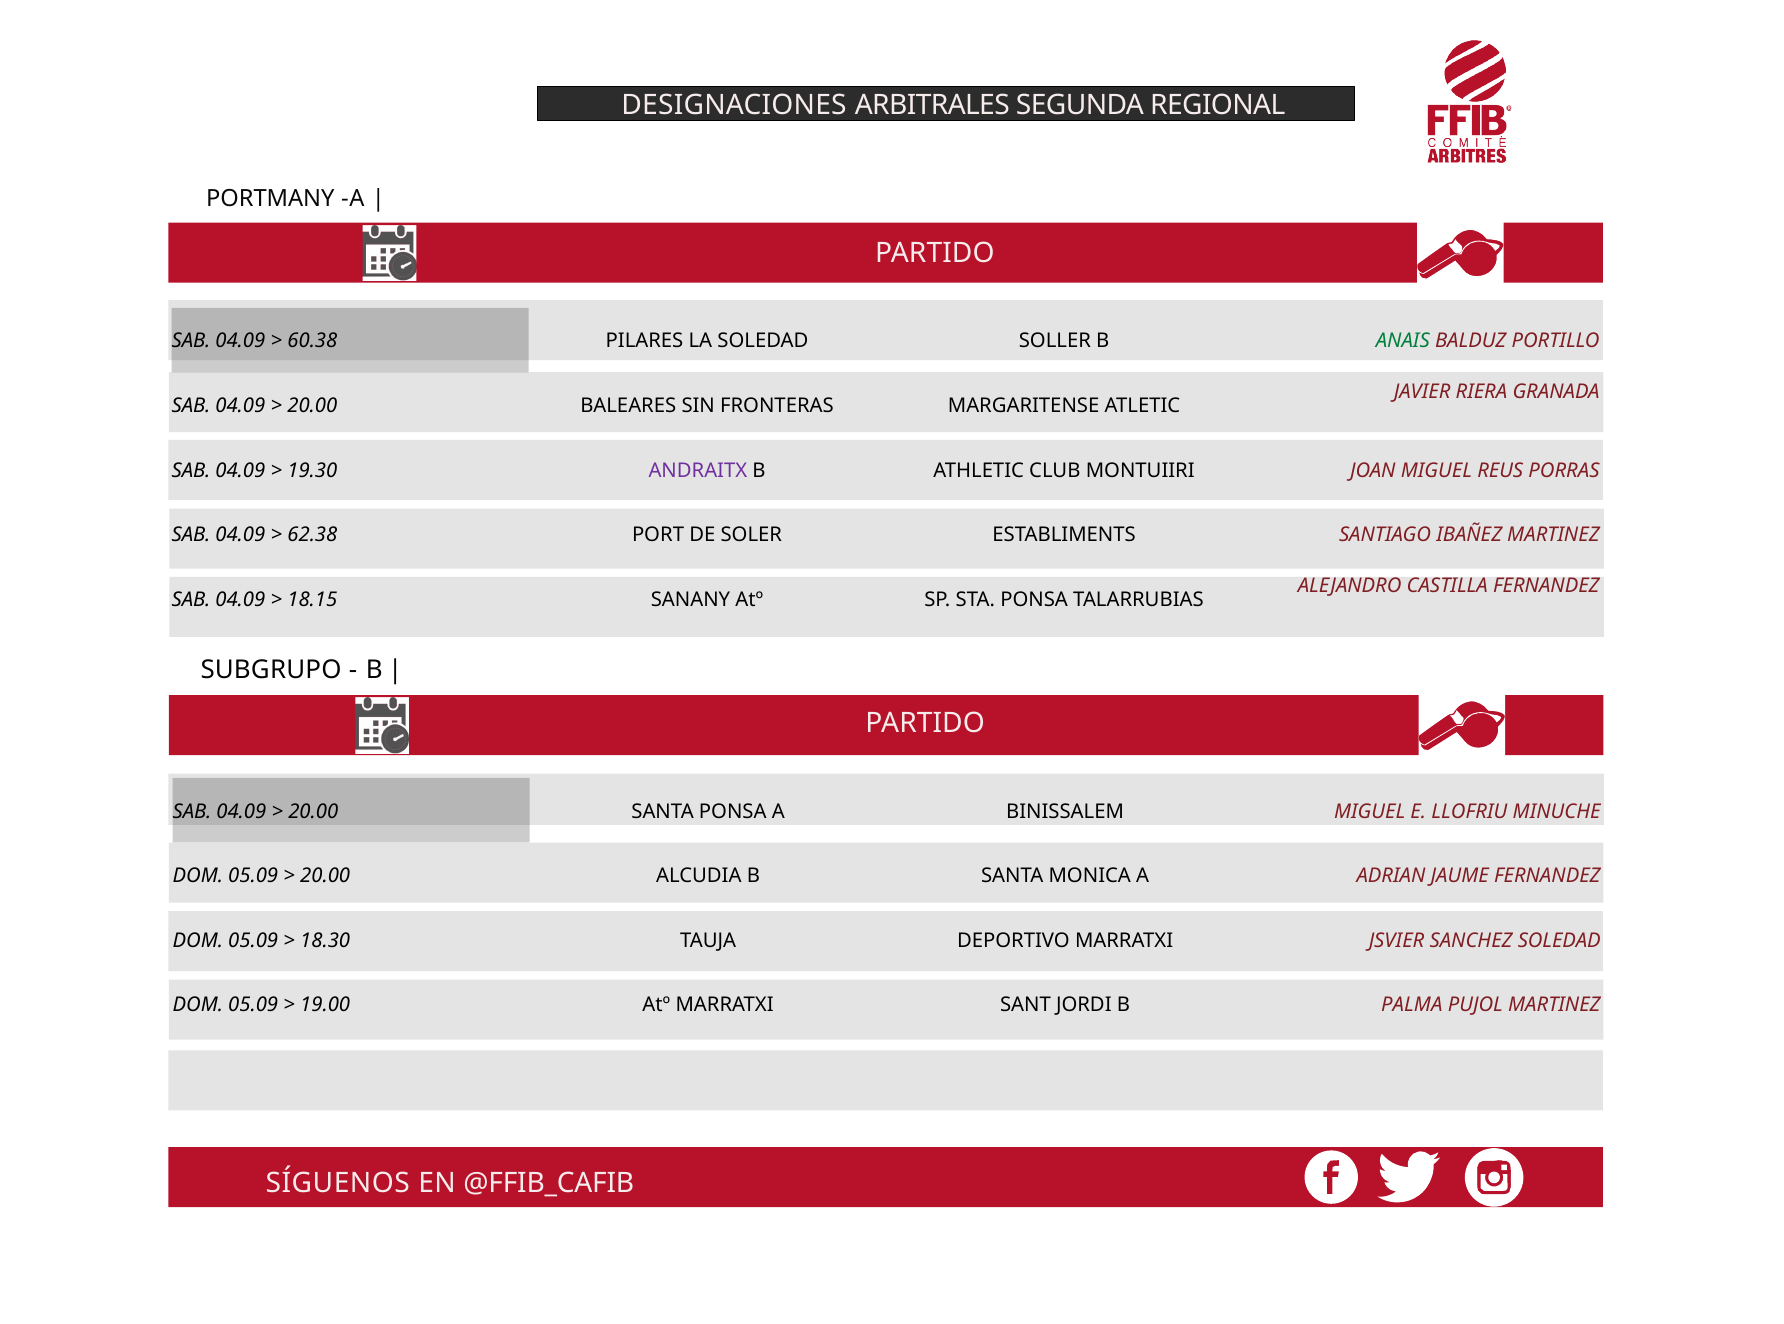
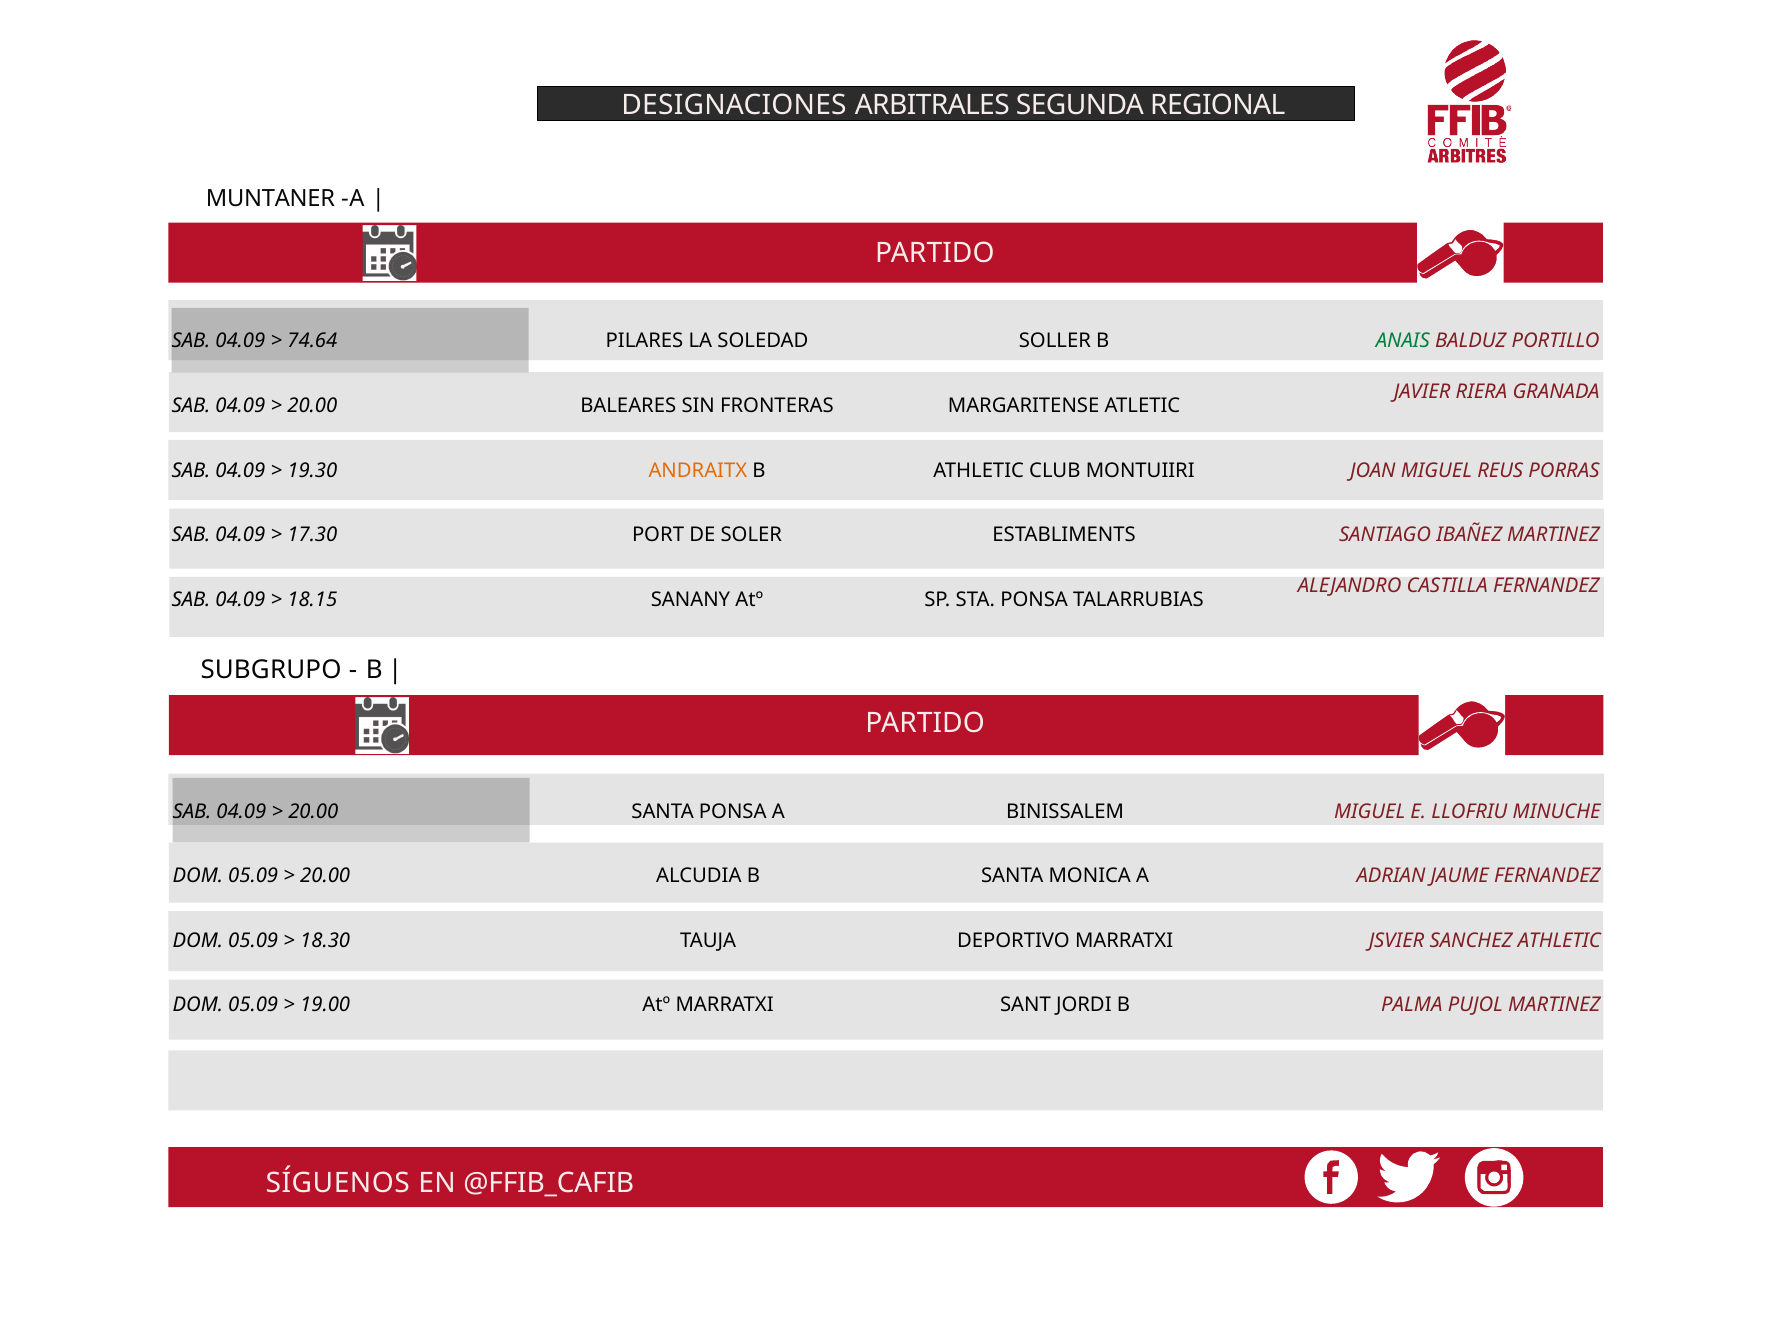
PORTMANY: PORTMANY -> MUNTANER
60.38: 60.38 -> 74.64
ANDRAITX colour: purple -> orange
62.38: 62.38 -> 17.30
SANCHEZ SOLEDAD: SOLEDAD -> ATHLETIC
